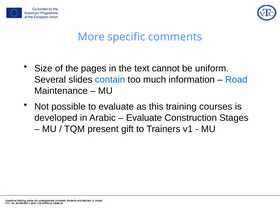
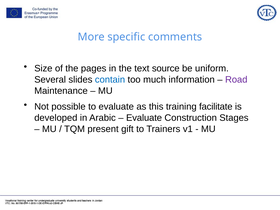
cannot: cannot -> source
Road colour: blue -> purple
courses: courses -> facilitate
